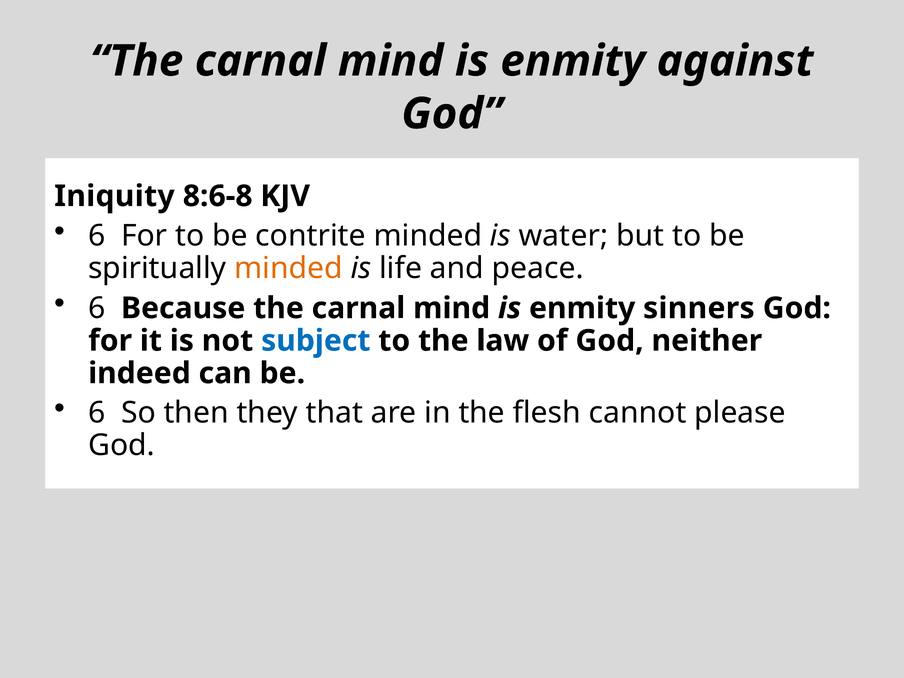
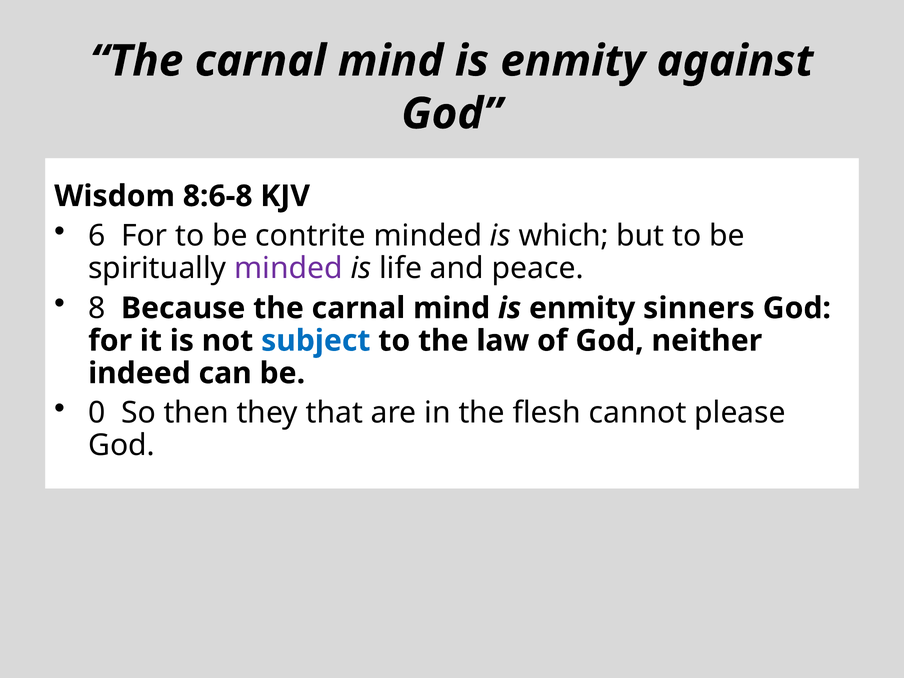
Iniquity: Iniquity -> Wisdom
water: water -> which
minded at (288, 268) colour: orange -> purple
6 at (97, 308): 6 -> 8
6 at (97, 413): 6 -> 0
